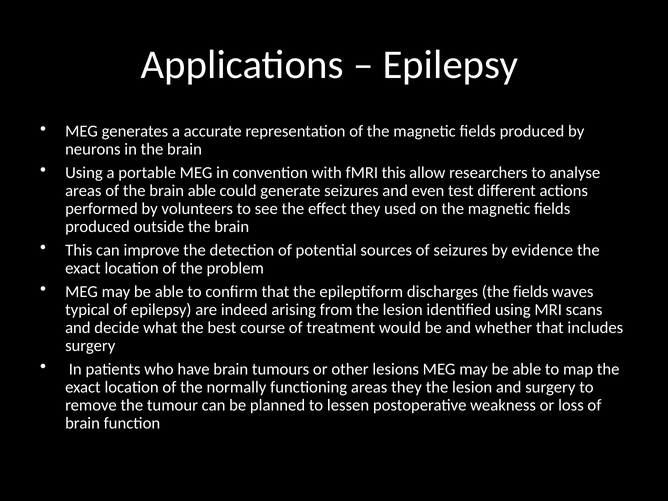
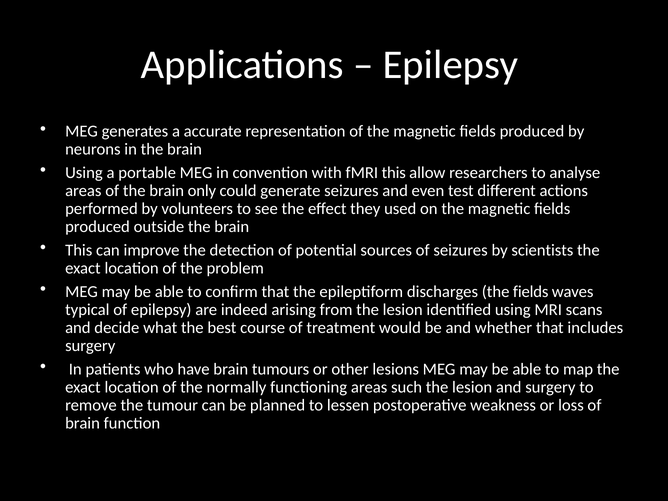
brain able: able -> only
evidence: evidence -> scientists
areas they: they -> such
